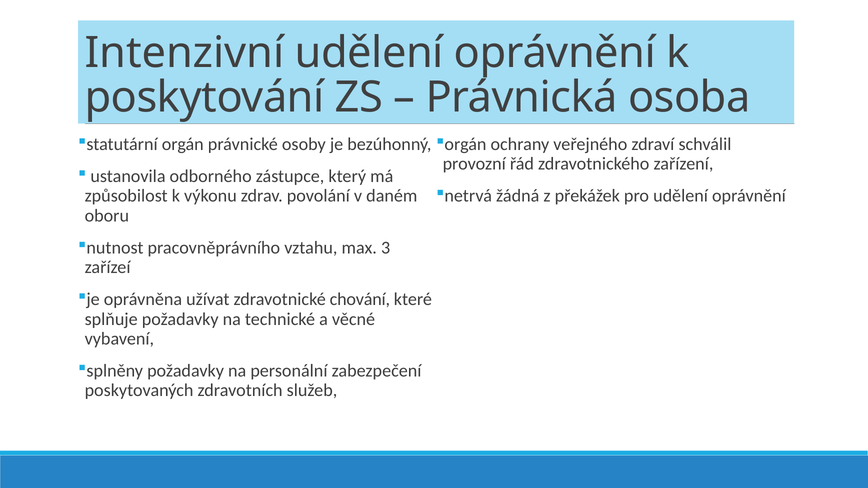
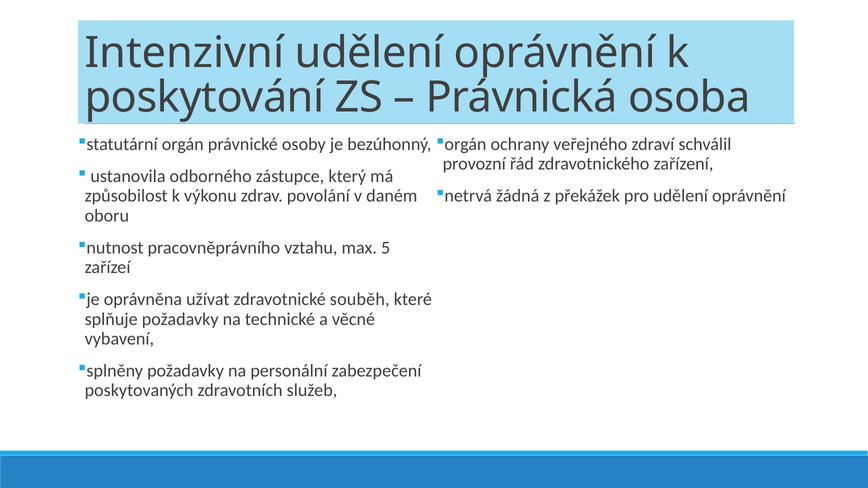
3: 3 -> 5
chování: chování -> souběh
